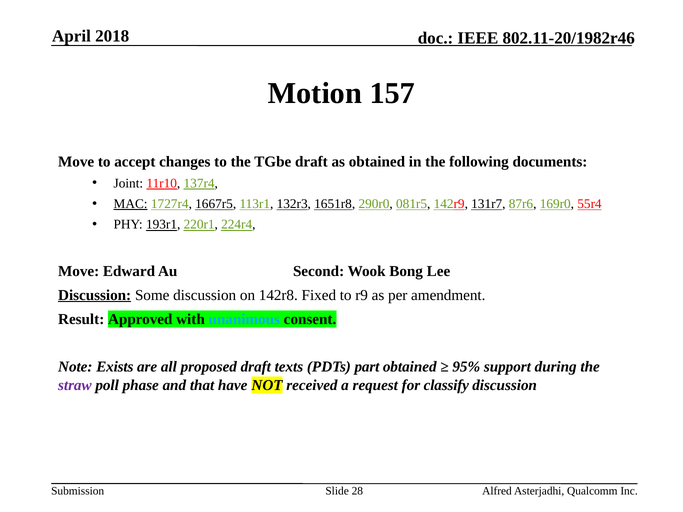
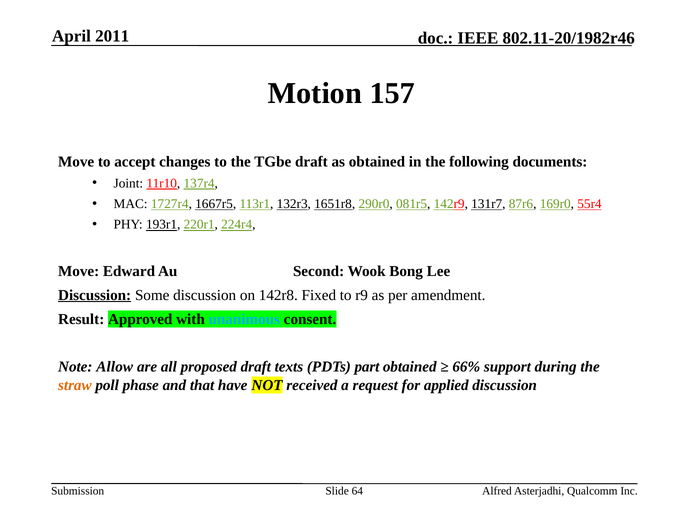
2018: 2018 -> 2011
MAC underline: present -> none
Exists: Exists -> Allow
95%: 95% -> 66%
straw colour: purple -> orange
classify: classify -> applied
28: 28 -> 64
